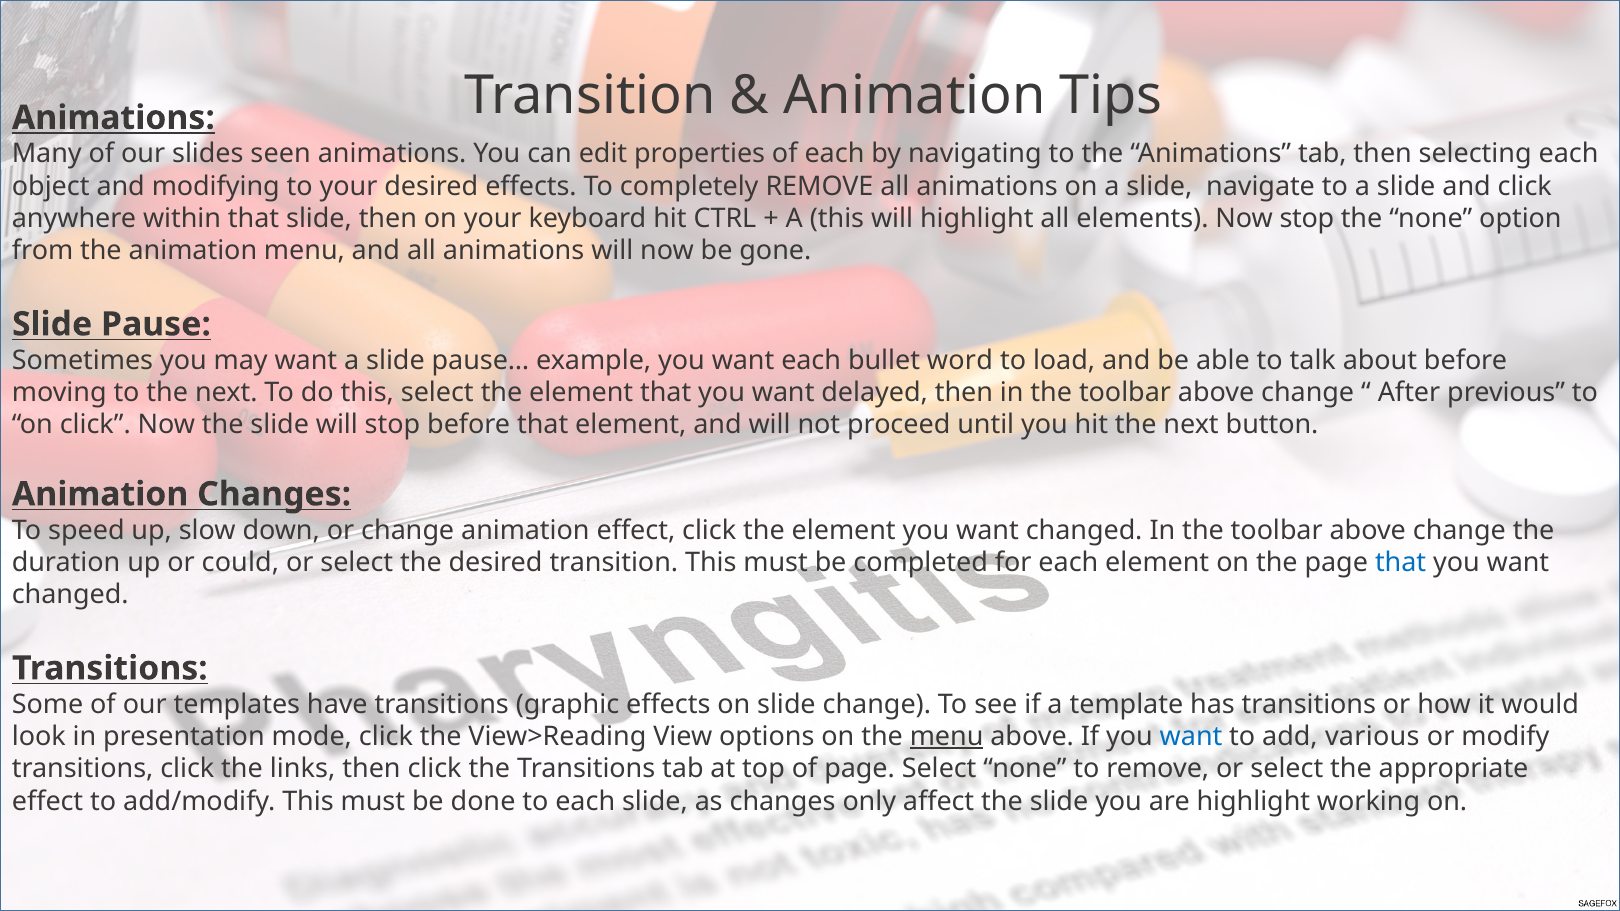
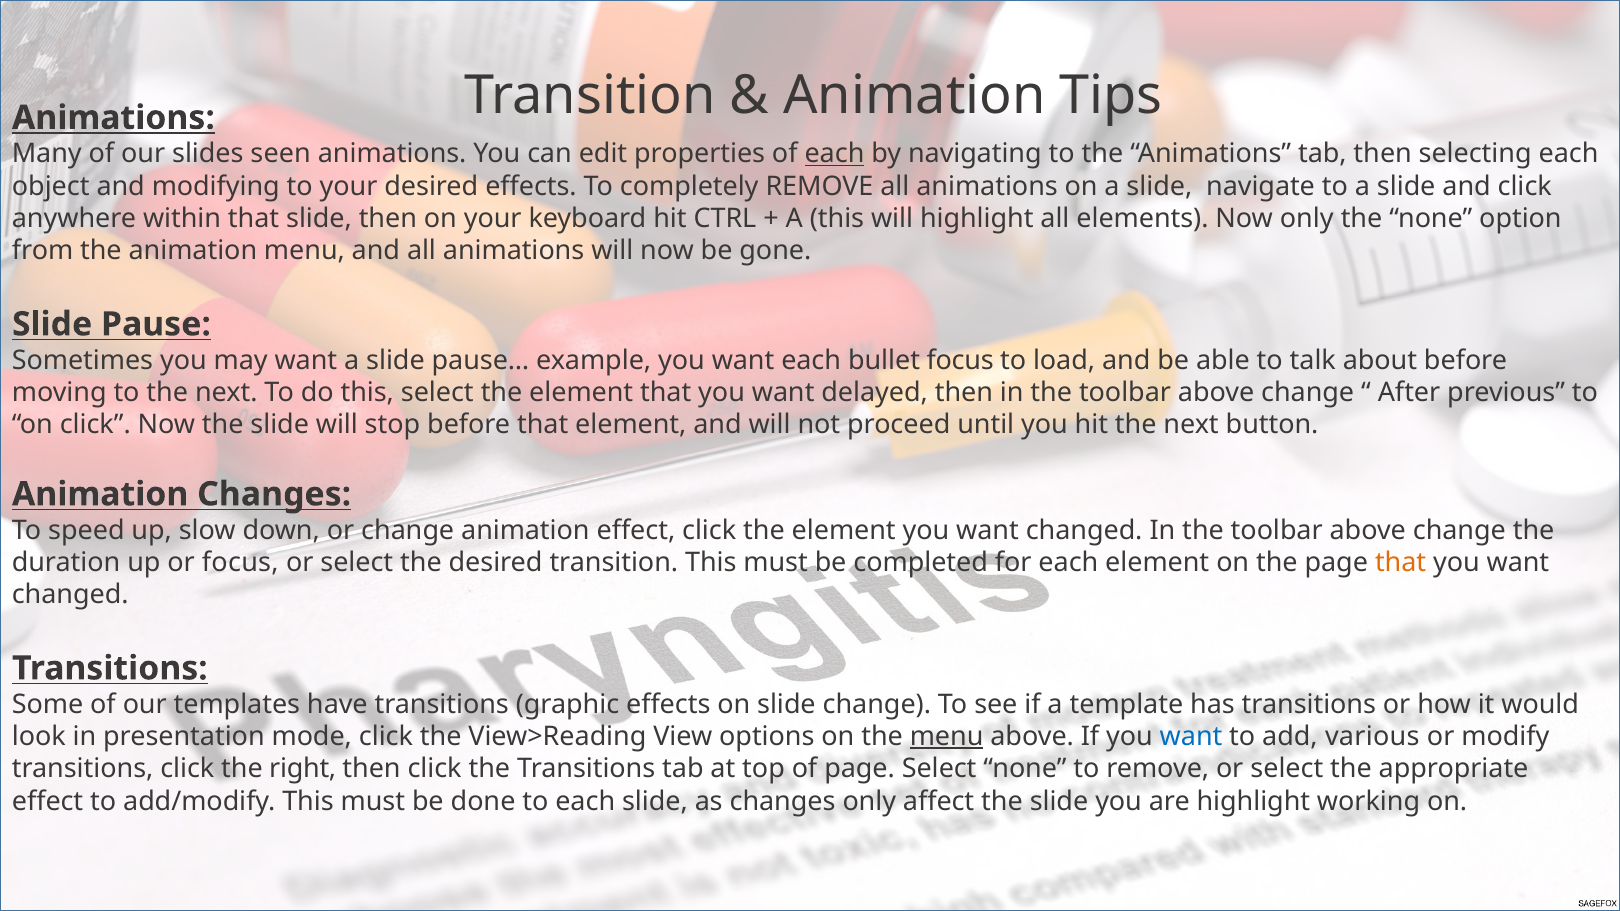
each at (834, 154) underline: none -> present
Now stop: stop -> only
bullet word: word -> focus
or could: could -> focus
that at (1401, 563) colour: blue -> orange
links: links -> right
